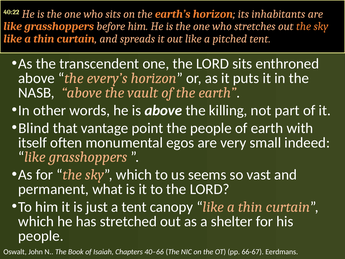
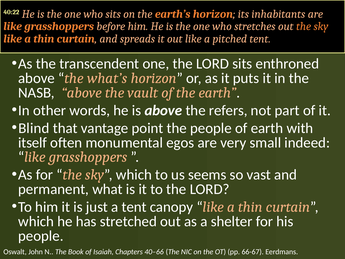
every’s: every’s -> what’s
killing: killing -> refers
